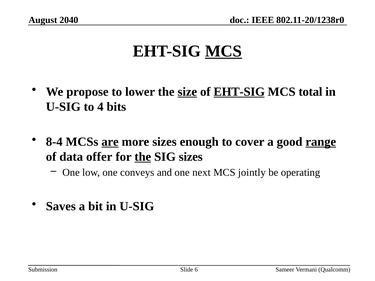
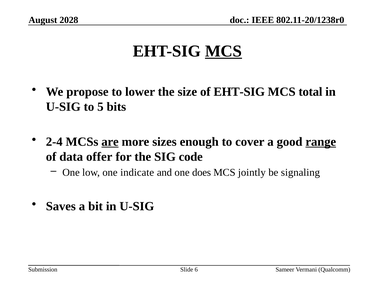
2040: 2040 -> 2028
size underline: present -> none
EHT-SIG at (239, 92) underline: present -> none
4: 4 -> 5
8-4: 8-4 -> 2-4
the at (143, 157) underline: present -> none
SIG sizes: sizes -> code
conveys: conveys -> indicate
next: next -> does
operating: operating -> signaling
